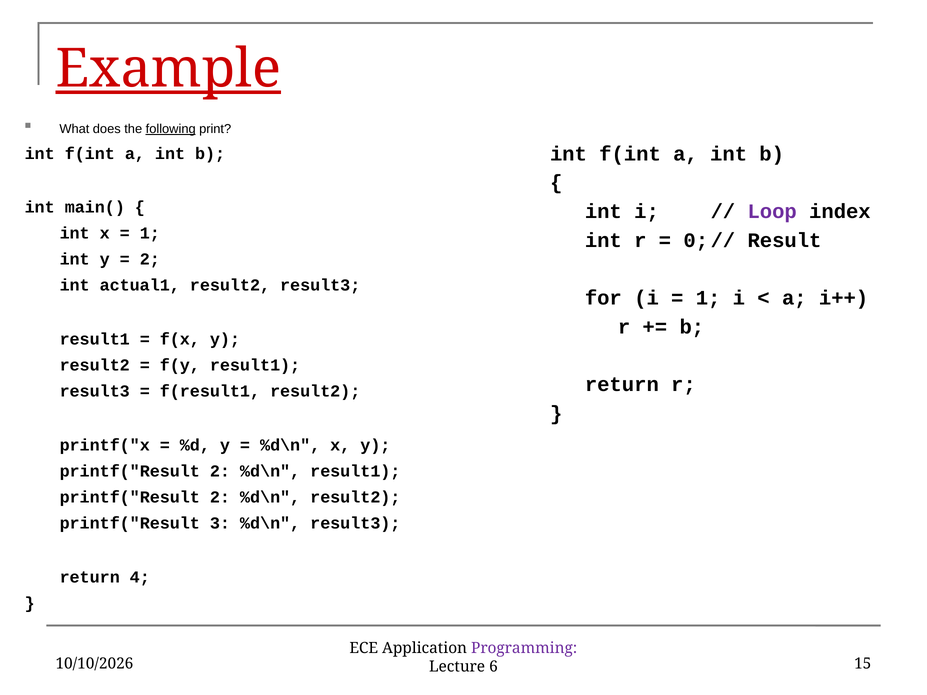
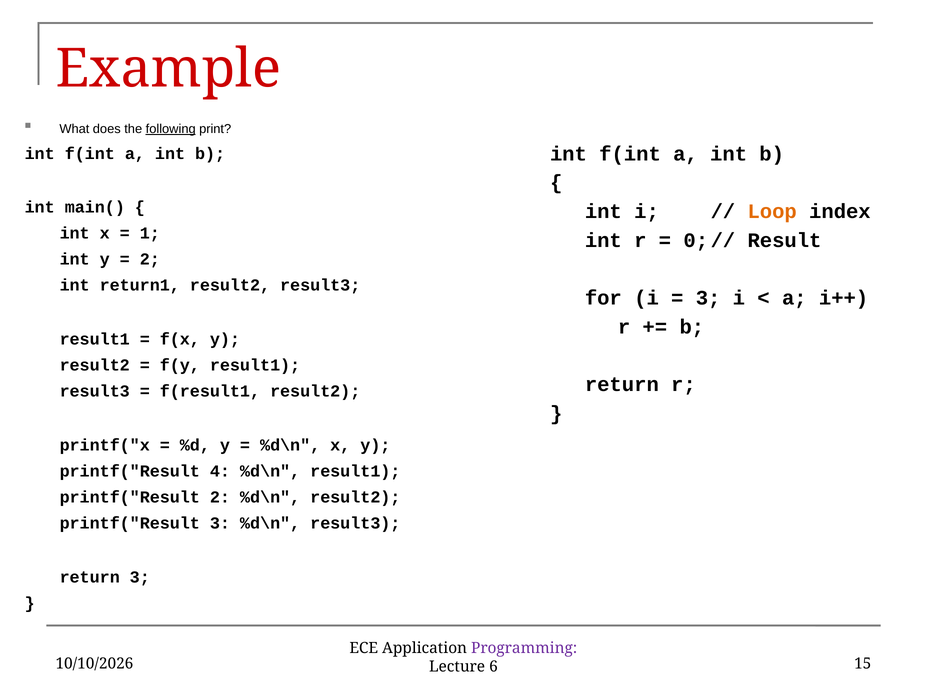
Example underline: present -> none
Loop colour: purple -> orange
actual1: actual1 -> return1
1 at (708, 298): 1 -> 3
2 at (220, 471): 2 -> 4
return 4: 4 -> 3
